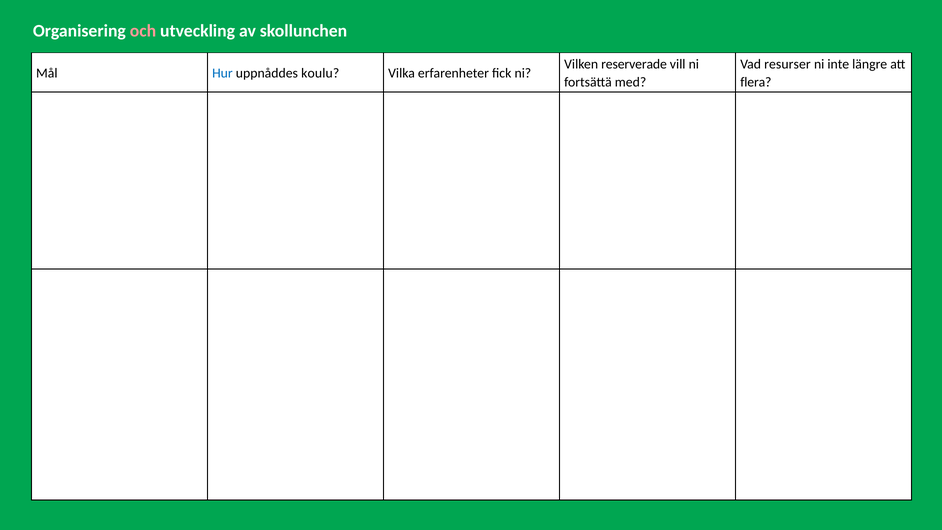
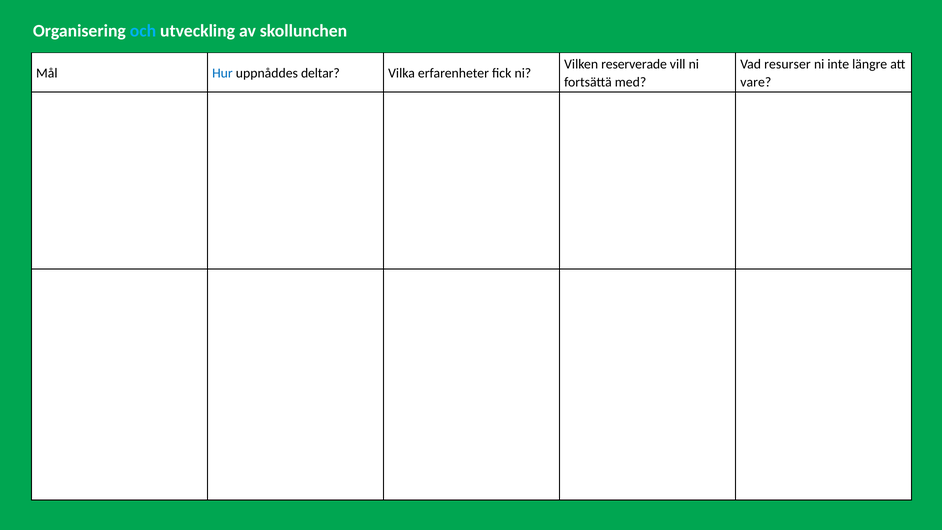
och colour: pink -> light blue
koulu: koulu -> deltar
flera: flera -> vare
